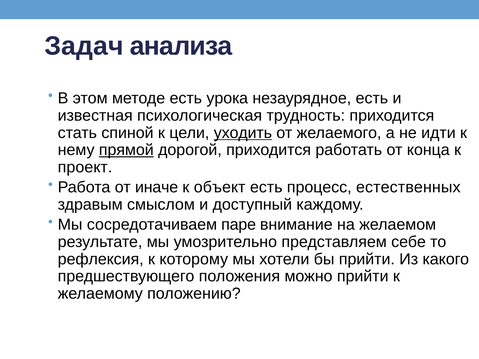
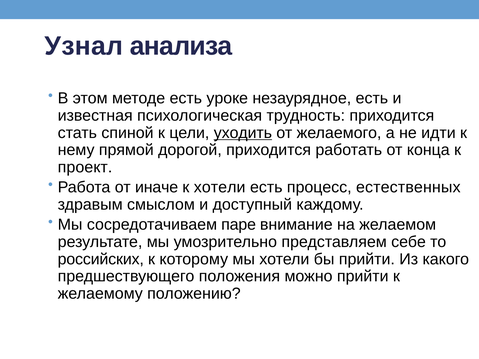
Задач: Задач -> Узнал
урока: урока -> уроке
прямой underline: present -> none
к объект: объект -> хотели
рефлексия: рефлексия -> российских
